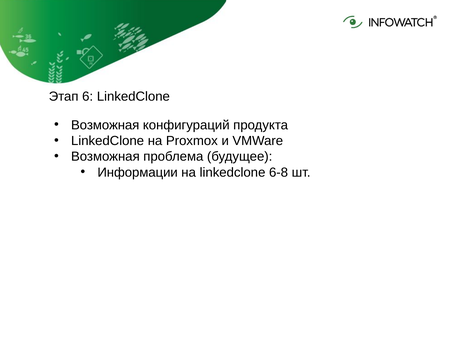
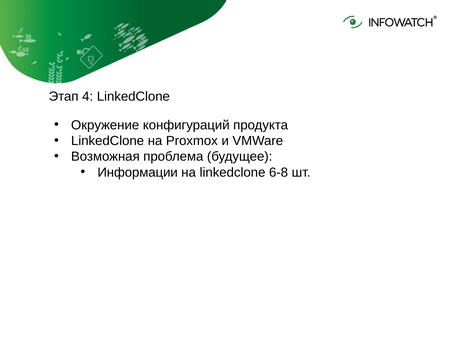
6: 6 -> 4
Возможная at (105, 125): Возможная -> Окружение
